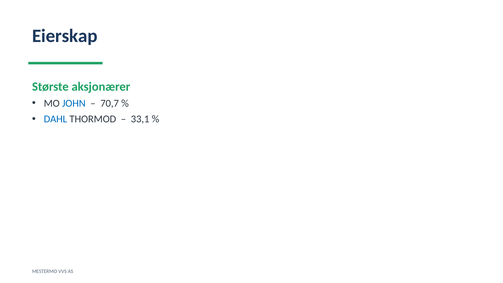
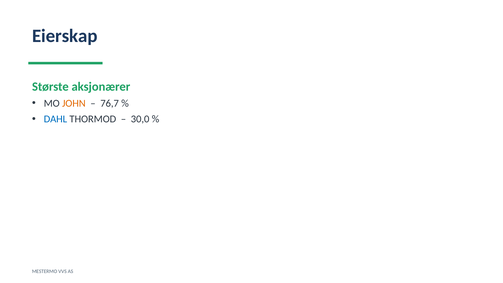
JOHN colour: blue -> orange
70,7: 70,7 -> 76,7
33,1: 33,1 -> 30,0
